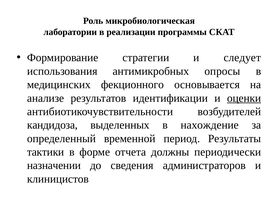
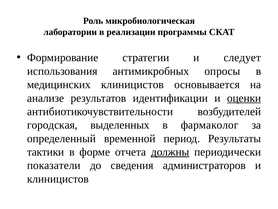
медицинских фекционного: фекционного -> клиницистов
кандидоза: кандидоза -> городская
нахождение: нахождение -> фармаколог
должны underline: none -> present
назначении: назначении -> показатели
